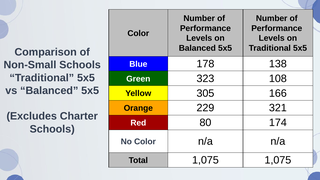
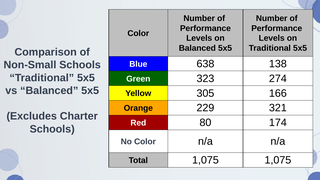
178: 178 -> 638
108: 108 -> 274
